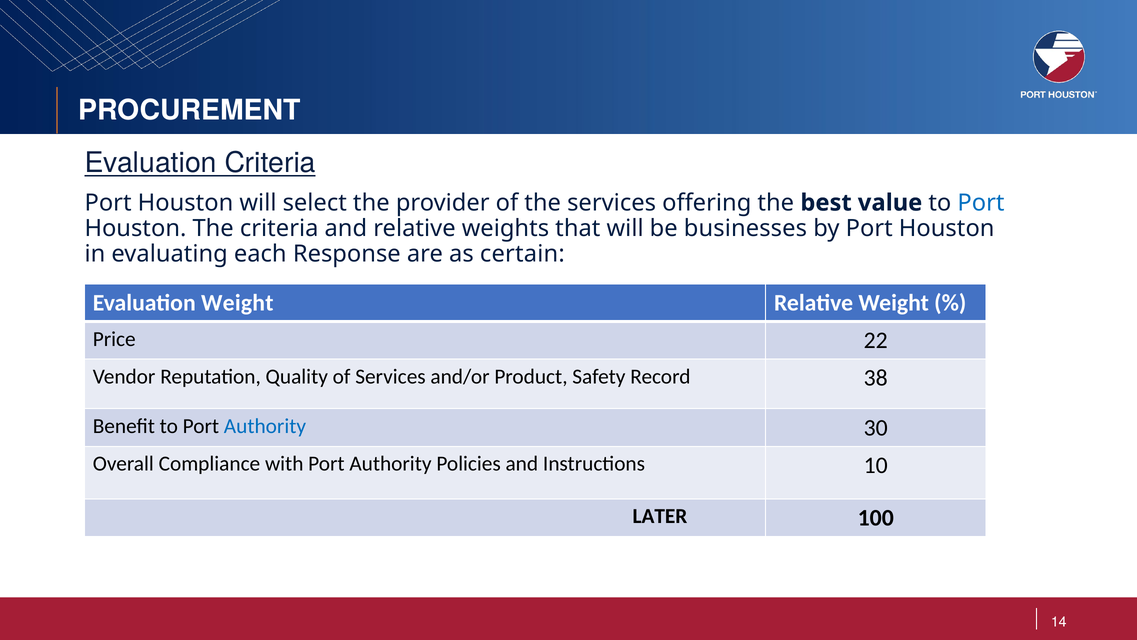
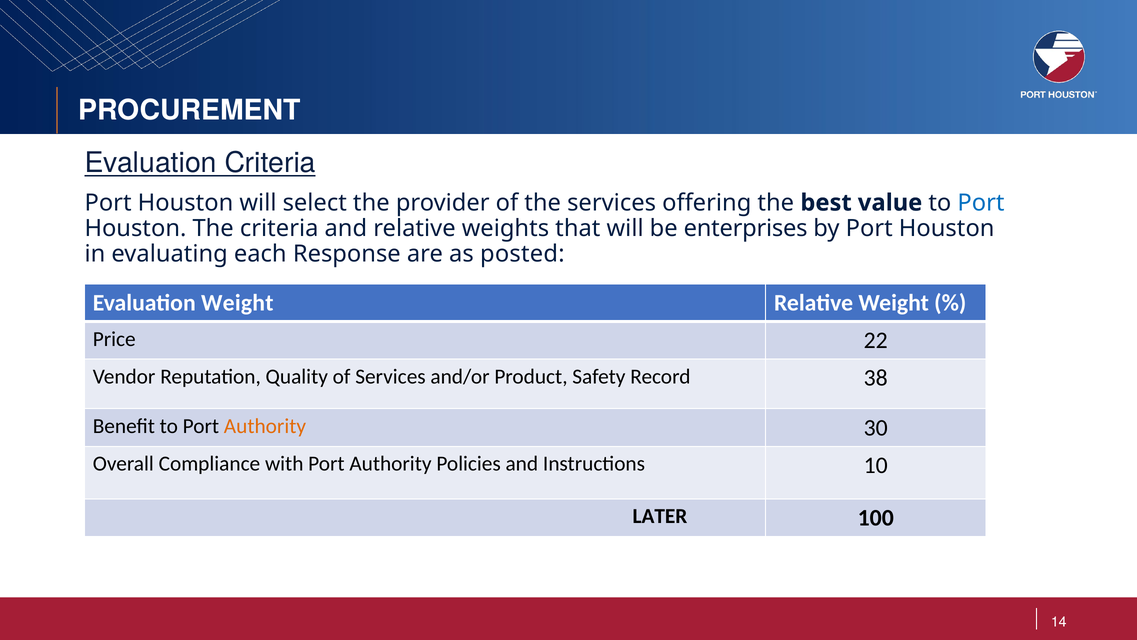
businesses: businesses -> enterprises
certain: certain -> posted
Authority at (265, 426) colour: blue -> orange
